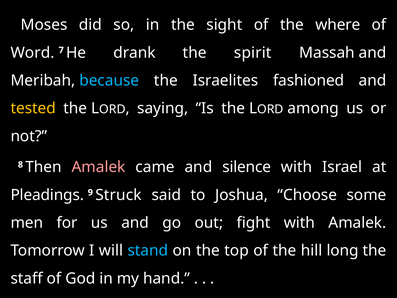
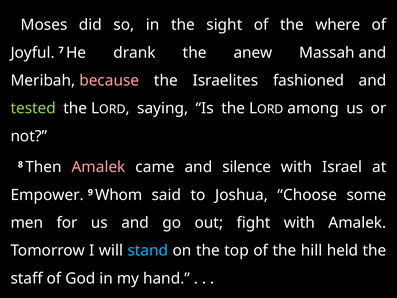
Word: Word -> Joyful
spirit: spirit -> anew
because colour: light blue -> pink
tested colour: yellow -> light green
Pleadings: Pleadings -> Empower
Struck: Struck -> Whom
long: long -> held
